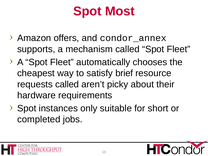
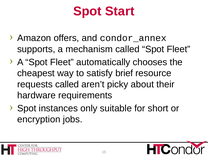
Most: Most -> Start
completed: completed -> encryption
